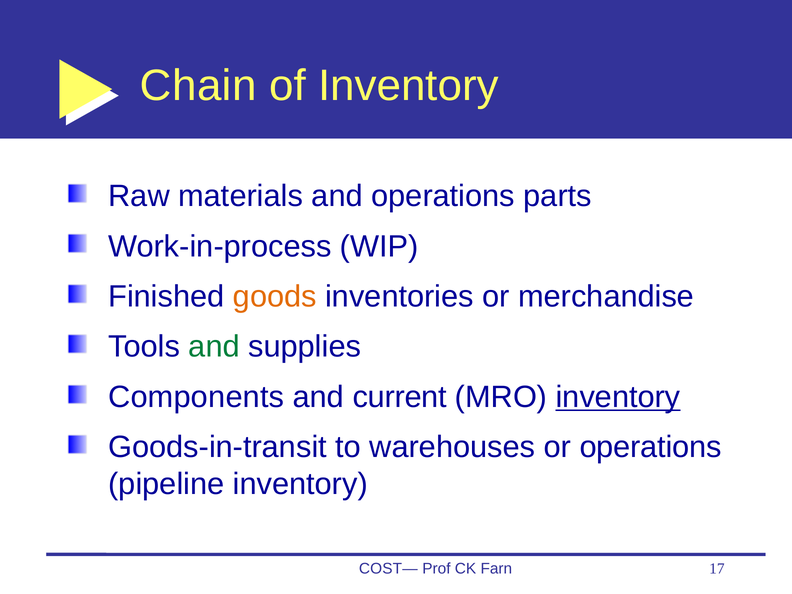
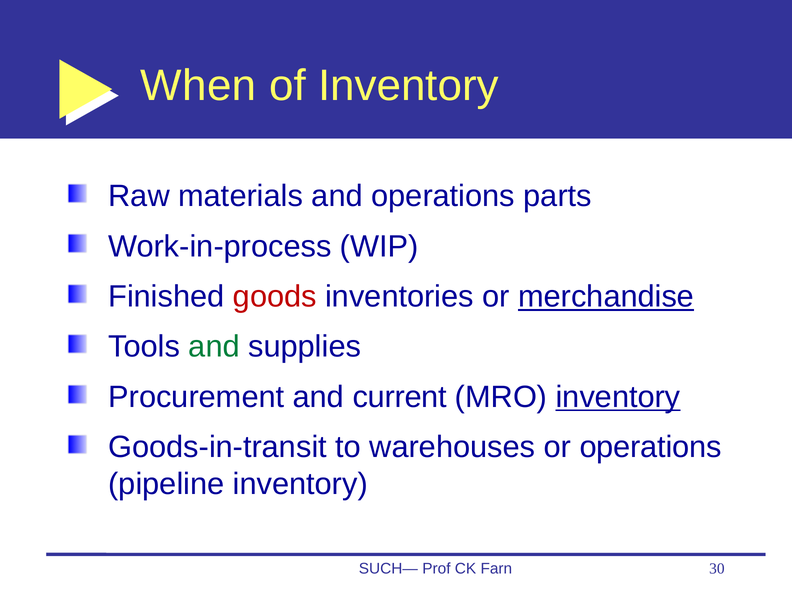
Chain: Chain -> When
goods colour: orange -> red
merchandise underline: none -> present
Components: Components -> Procurement
COST—: COST— -> SUCH—
17: 17 -> 30
